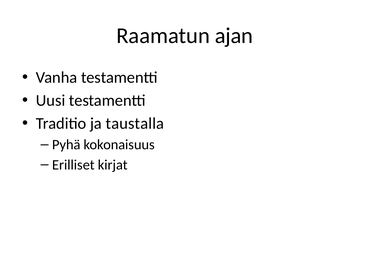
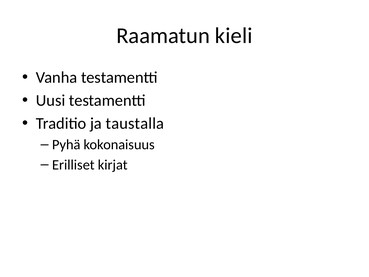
ajan: ajan -> kieli
